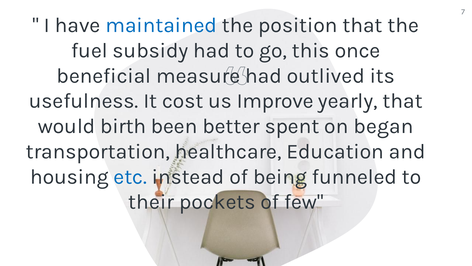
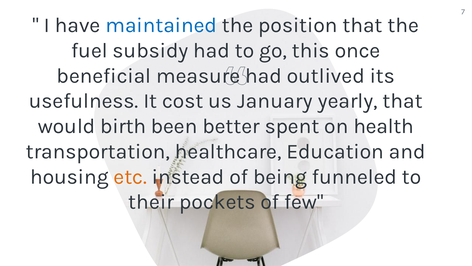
Improve: Improve -> January
began: began -> health
etc colour: blue -> orange
